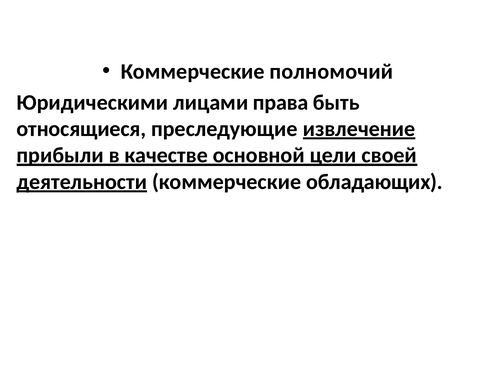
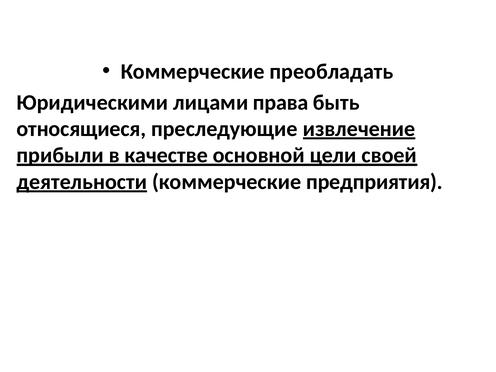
полномочий: полномочий -> преобладать
обладающих: обладающих -> предприятия
